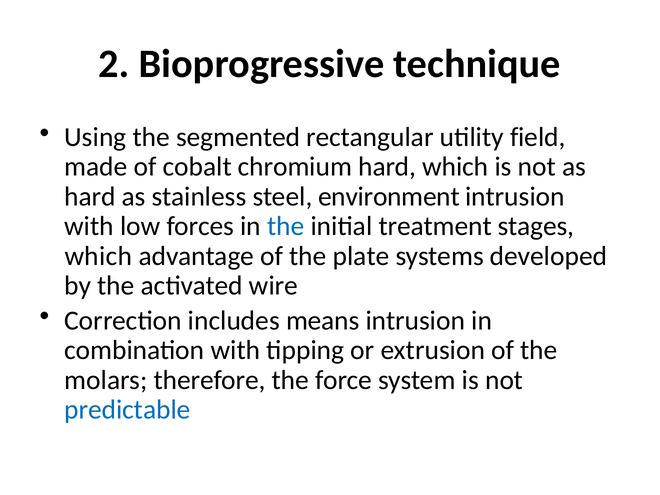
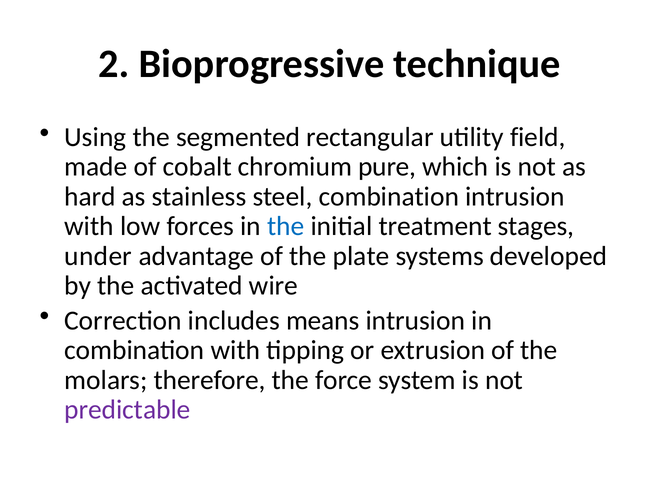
chromium hard: hard -> pure
steel environment: environment -> combination
which at (98, 256): which -> under
predictable colour: blue -> purple
